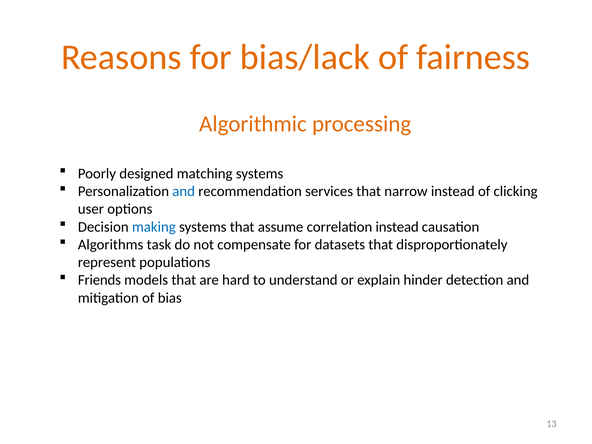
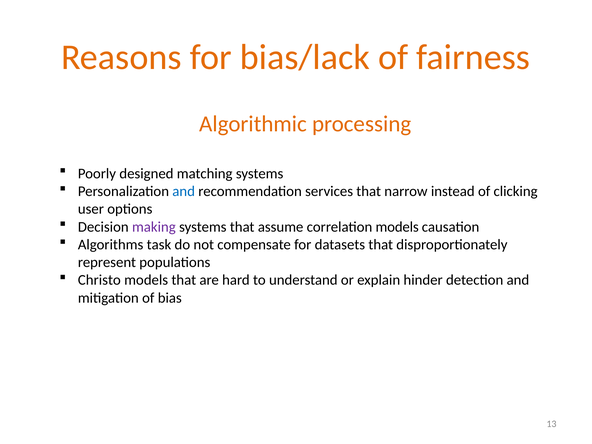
making colour: blue -> purple
correlation instead: instead -> models
Friends: Friends -> Christo
